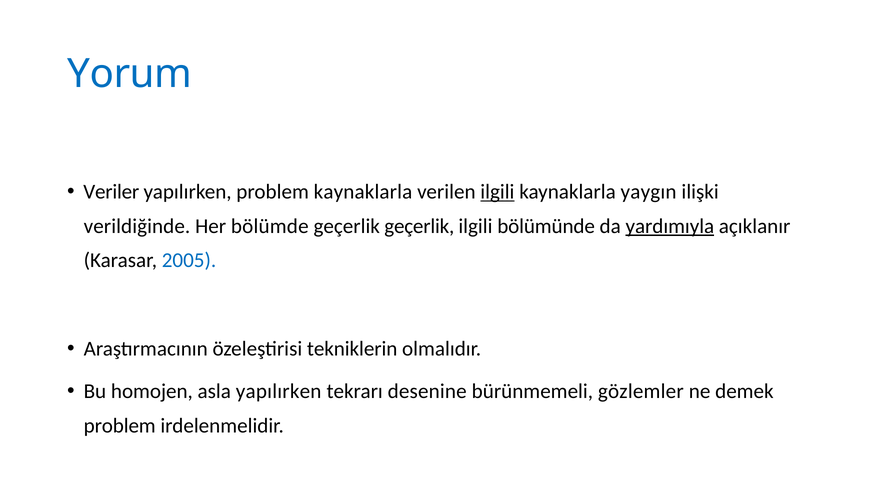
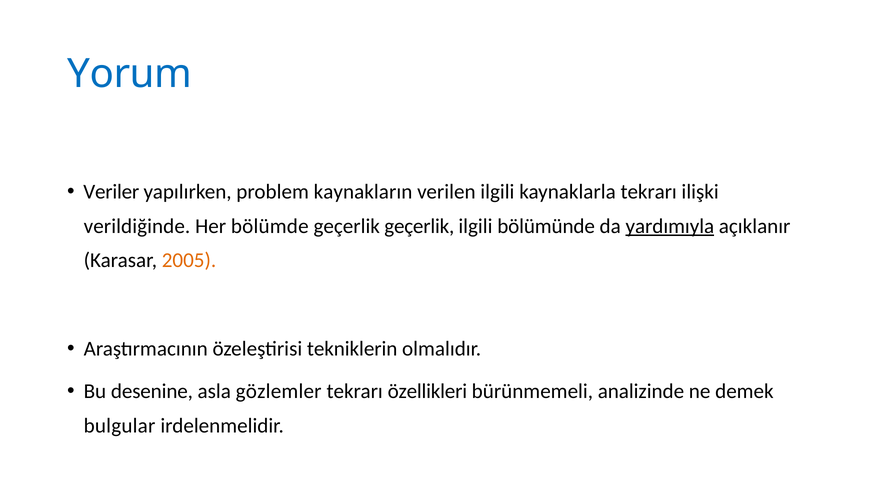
problem kaynaklarla: kaynaklarla -> kaynakların
ilgili at (497, 192) underline: present -> none
kaynaklarla yaygın: yaygın -> tekrarı
2005 colour: blue -> orange
homojen: homojen -> desenine
asla yapılırken: yapılırken -> gözlemler
desenine: desenine -> özellikleri
gözlemler: gözlemler -> analizinde
problem at (120, 425): problem -> bulgular
